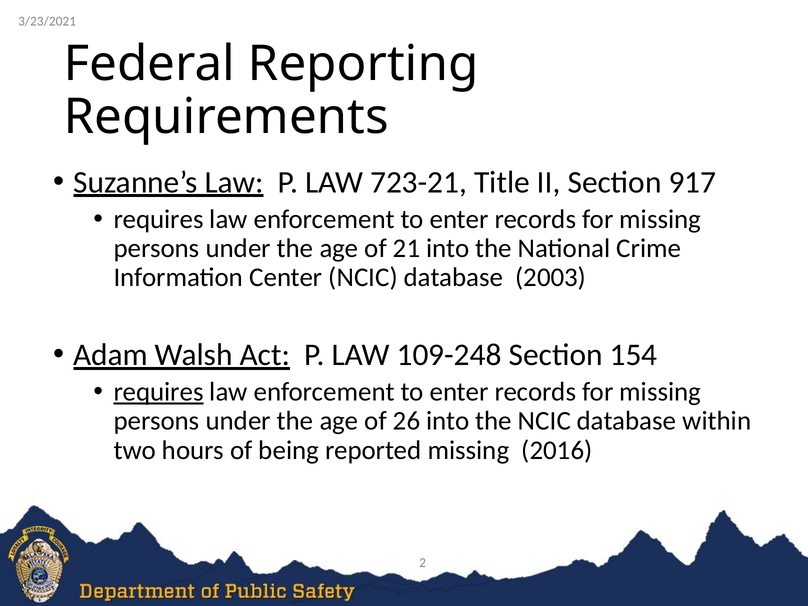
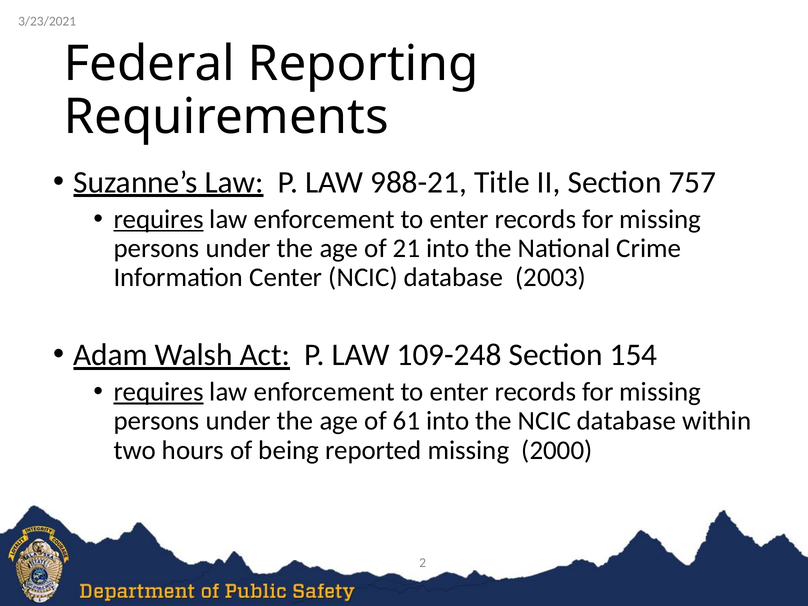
723-21: 723-21 -> 988-21
917: 917 -> 757
requires at (159, 219) underline: none -> present
26: 26 -> 61
2016: 2016 -> 2000
